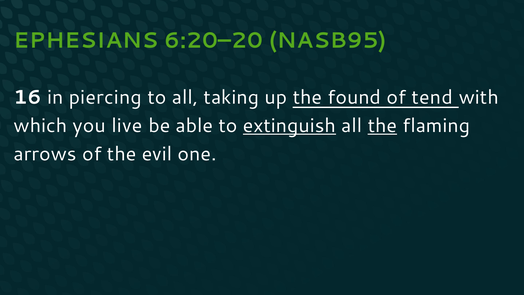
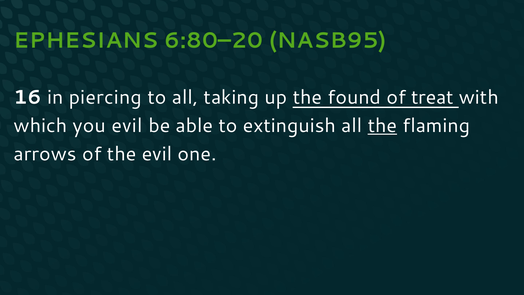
6:20–20: 6:20–20 -> 6:80–20
tend: tend -> treat
you live: live -> evil
extinguish underline: present -> none
